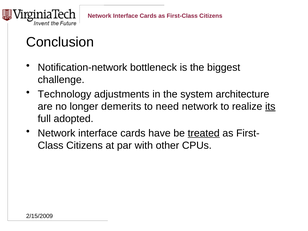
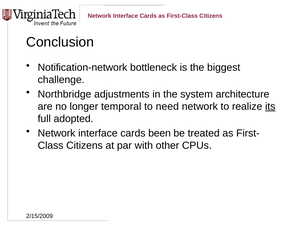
Technology: Technology -> Northbridge
demerits: demerits -> temporal
have: have -> been
treated underline: present -> none
